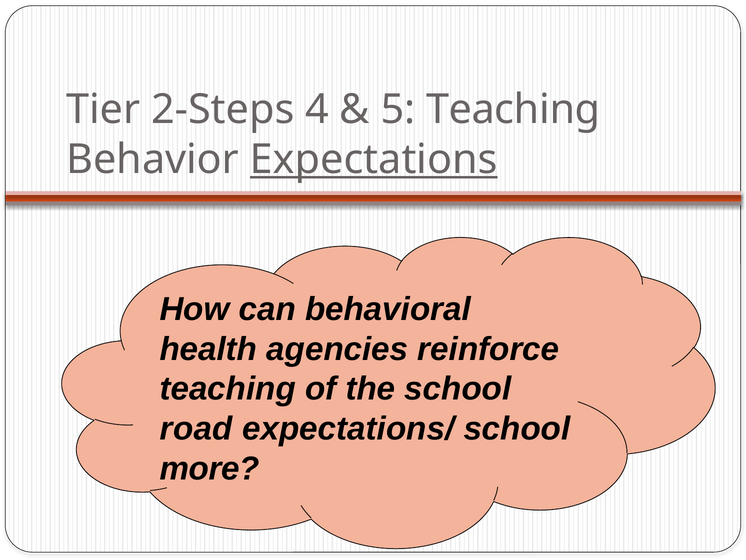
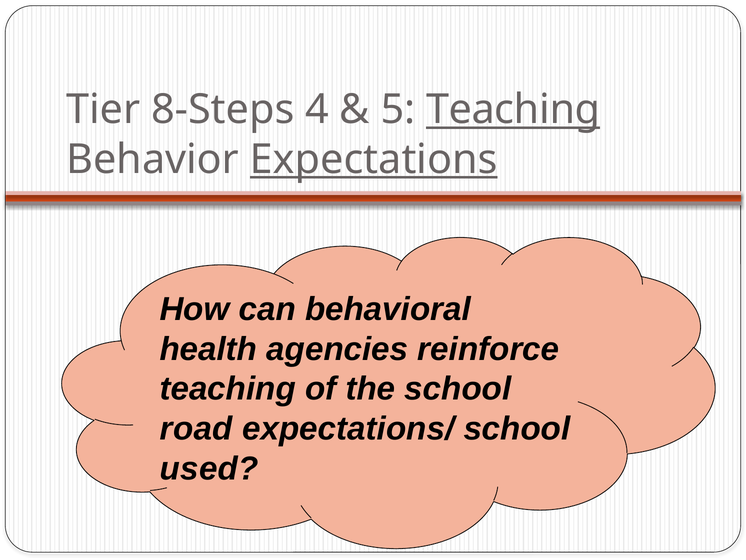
2-Steps: 2-Steps -> 8-Steps
Teaching at (513, 110) underline: none -> present
more: more -> used
